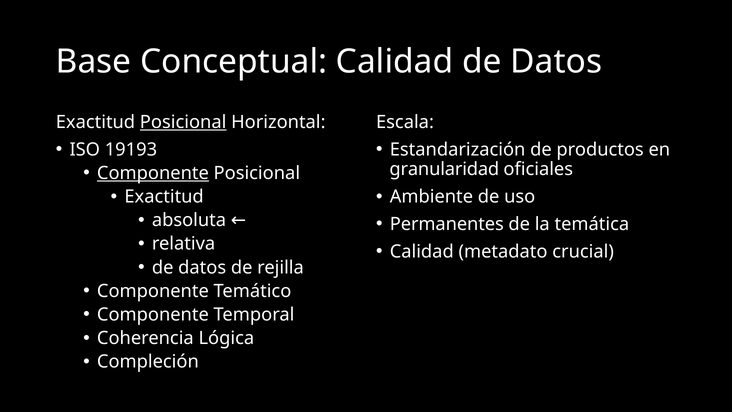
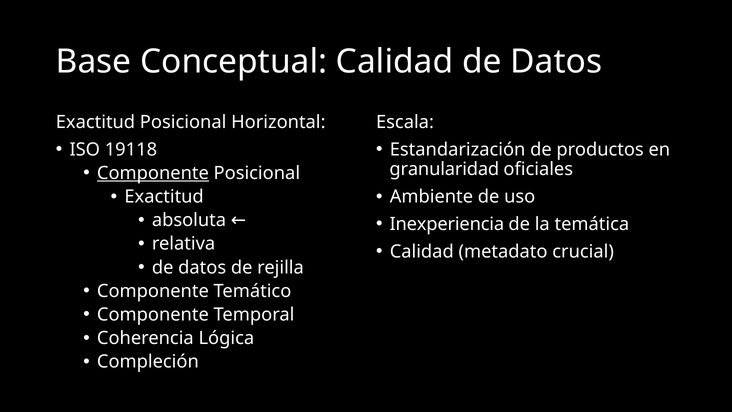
Posicional at (183, 122) underline: present -> none
19193: 19193 -> 19118
Permanentes: Permanentes -> Inexperiencia
